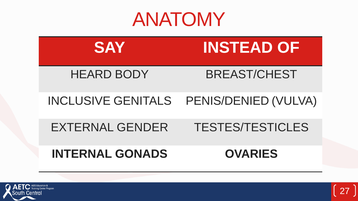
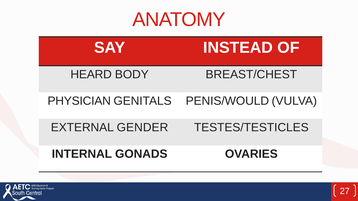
INCLUSIVE: INCLUSIVE -> PHYSICIAN
PENIS/DENIED: PENIS/DENIED -> PENIS/WOULD
